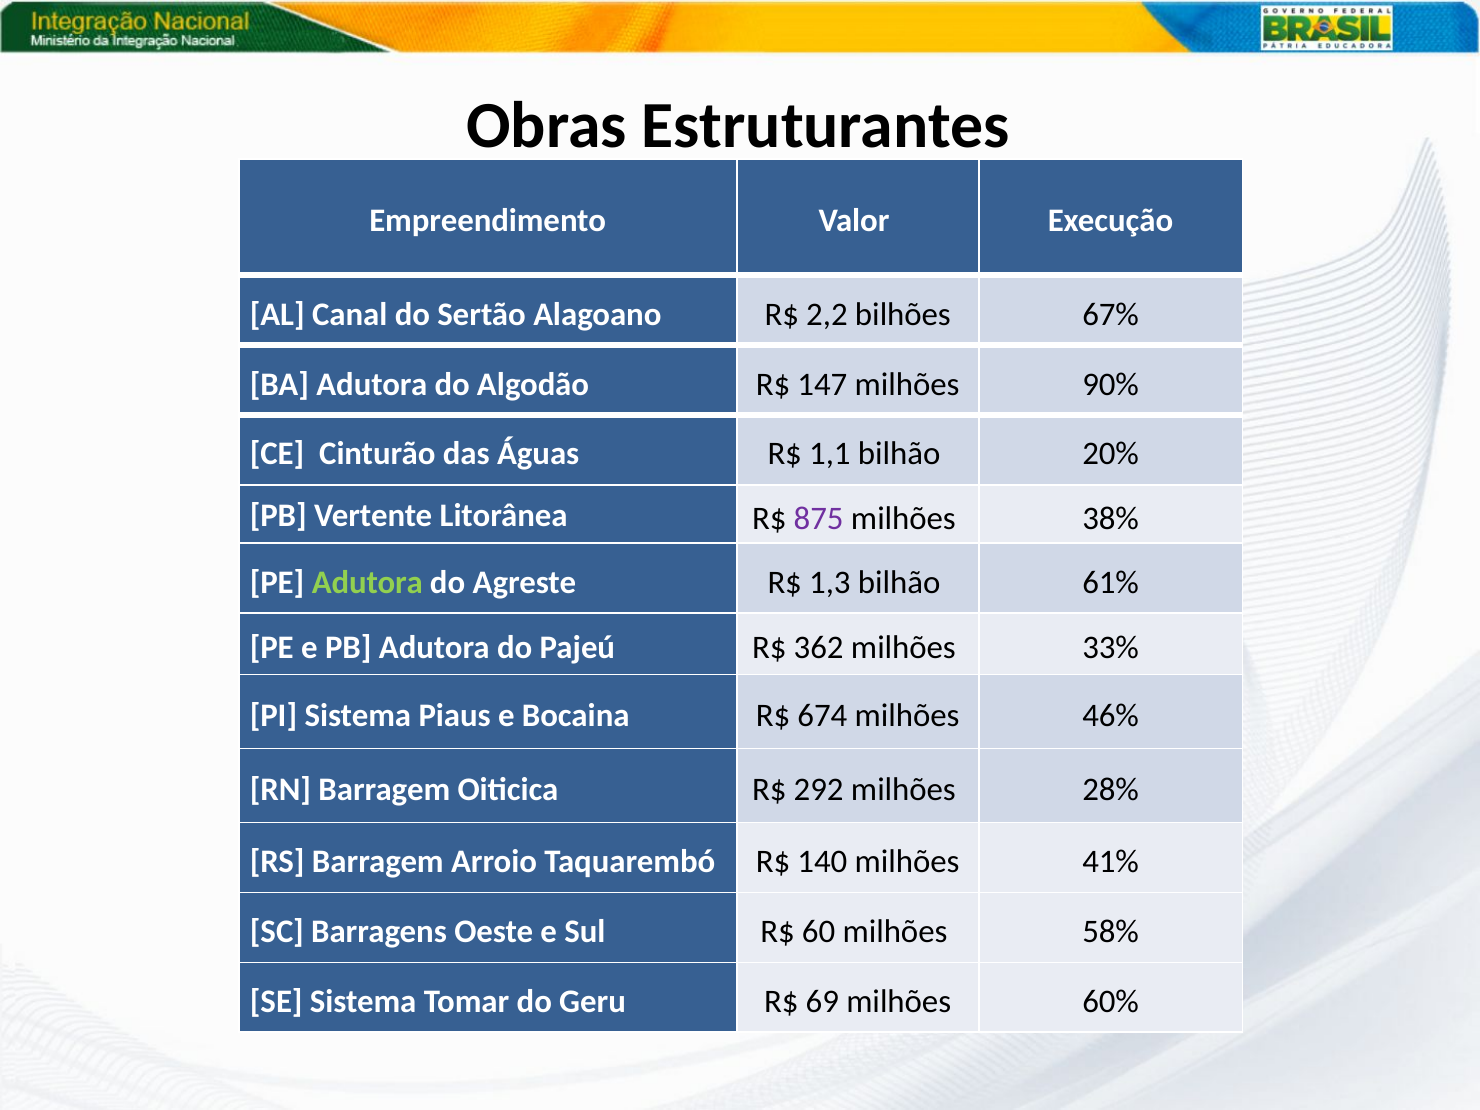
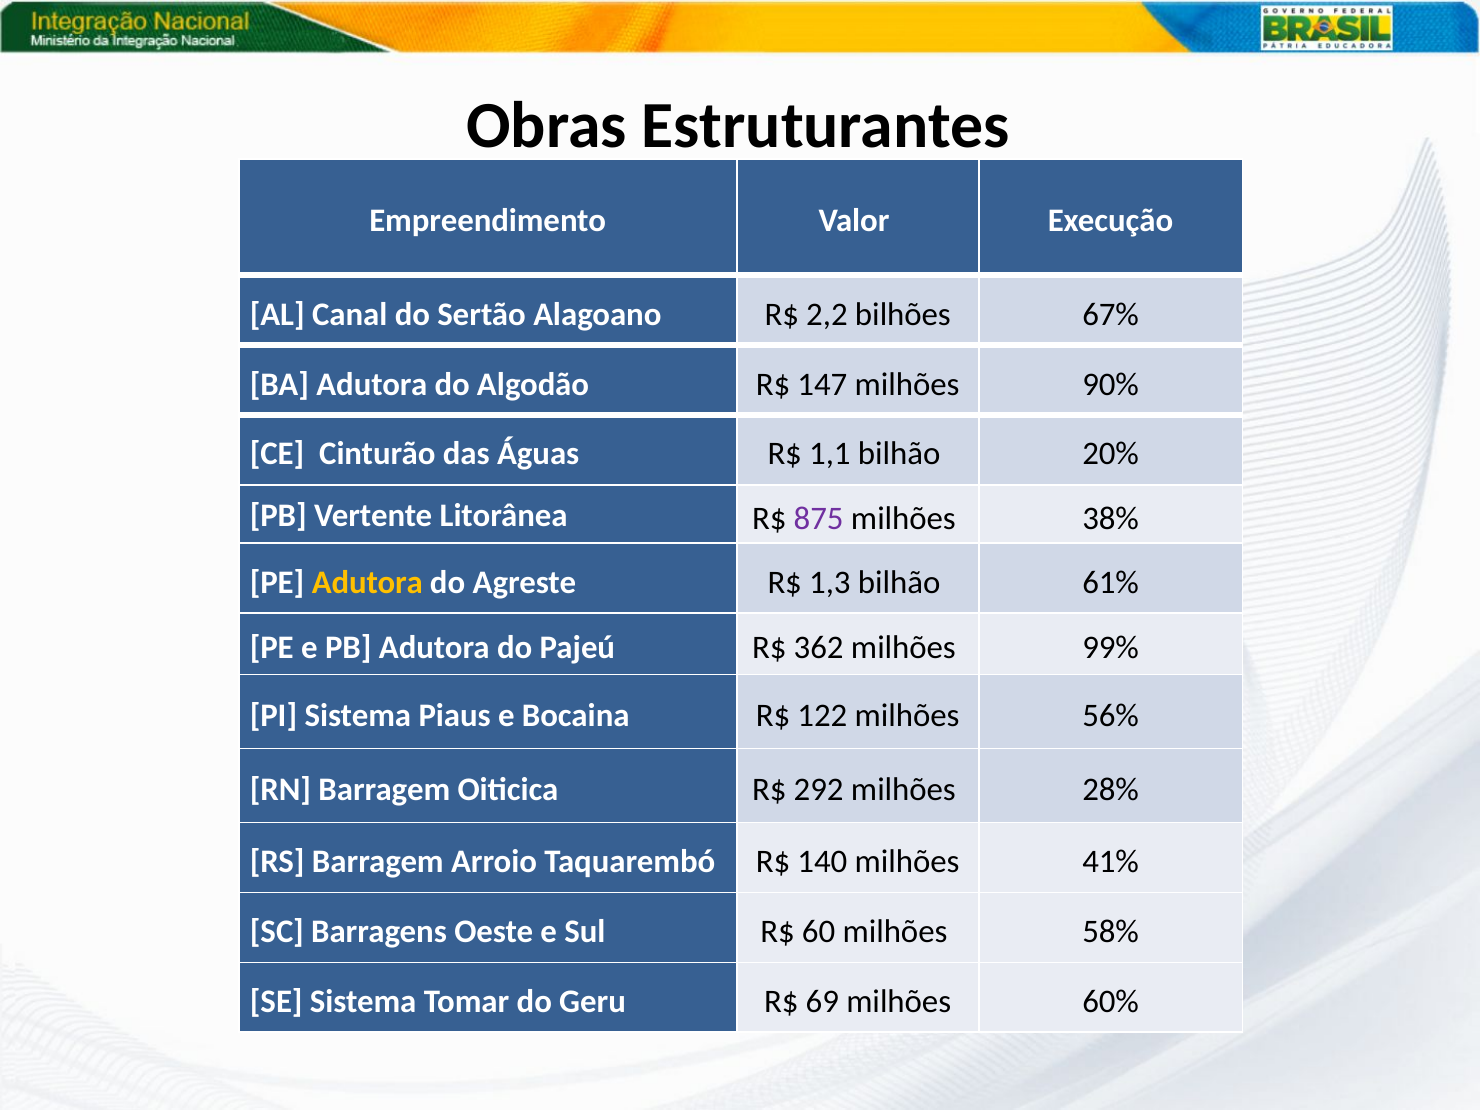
Adutora at (367, 582) colour: light green -> yellow
33%: 33% -> 99%
674: 674 -> 122
46%: 46% -> 56%
